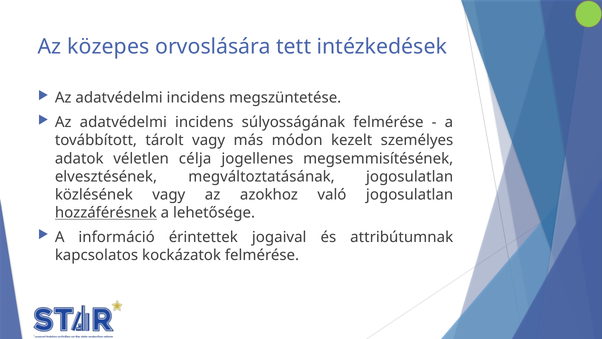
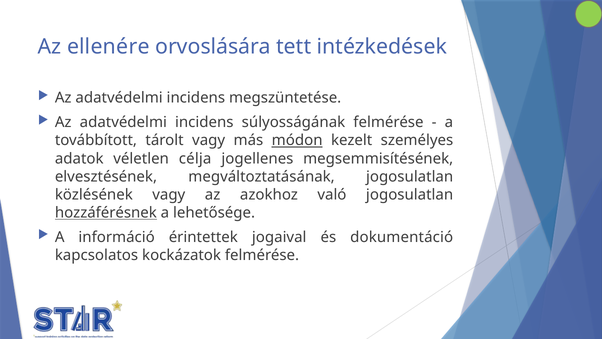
közepes: közepes -> ellenére
módon underline: none -> present
attribútumnak: attribútumnak -> dokumentáció
